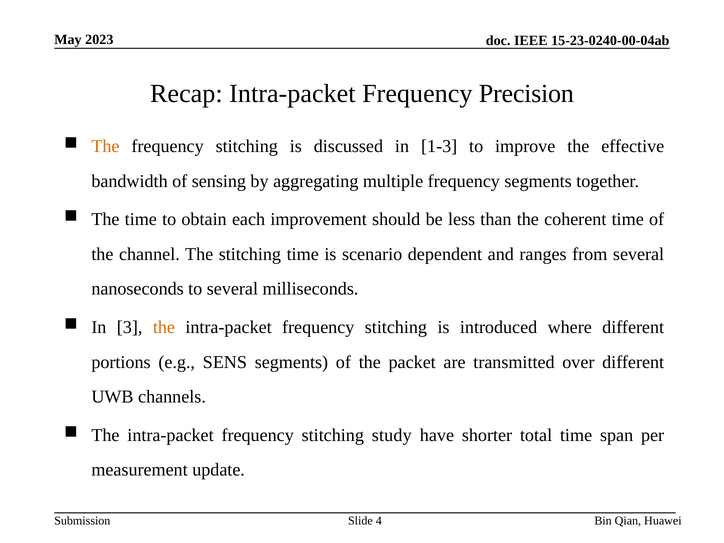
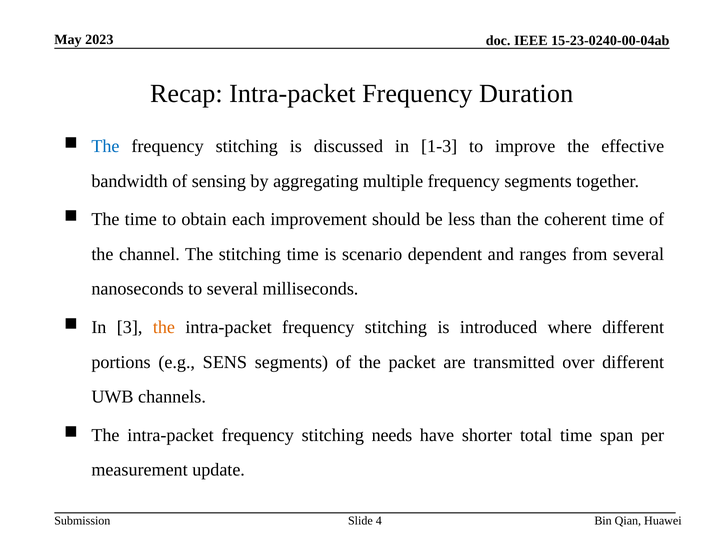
Precision: Precision -> Duration
The at (105, 146) colour: orange -> blue
study: study -> needs
